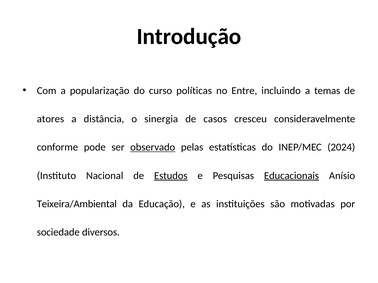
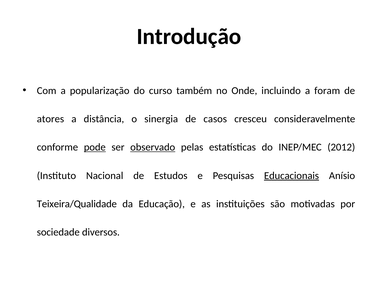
políticas: políticas -> também
Entre: Entre -> Onde
temas: temas -> foram
pode underline: none -> present
2024: 2024 -> 2012
Estudos underline: present -> none
Teixeira/Ambiental: Teixeira/Ambiental -> Teixeira/Qualidade
